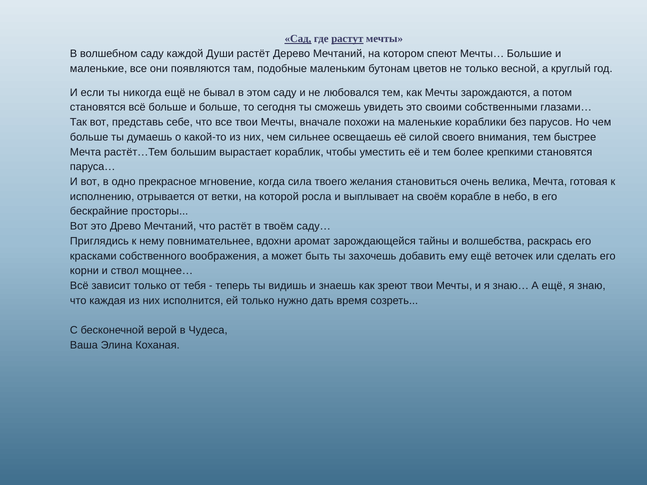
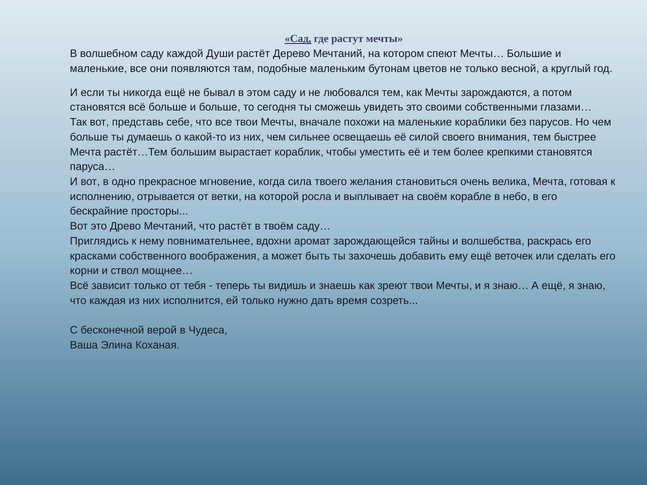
растут underline: present -> none
